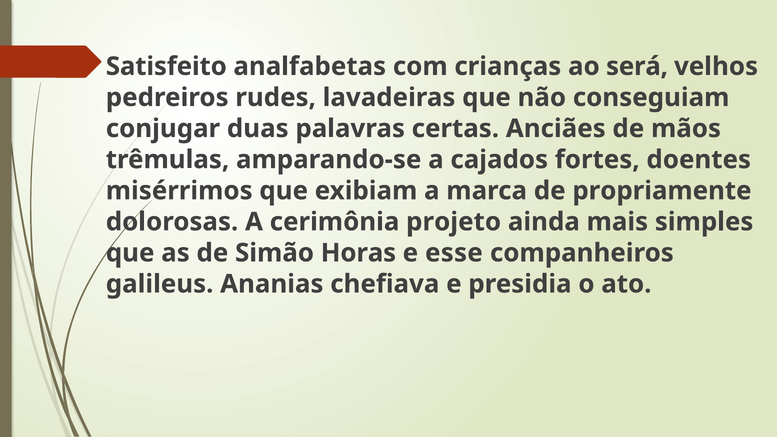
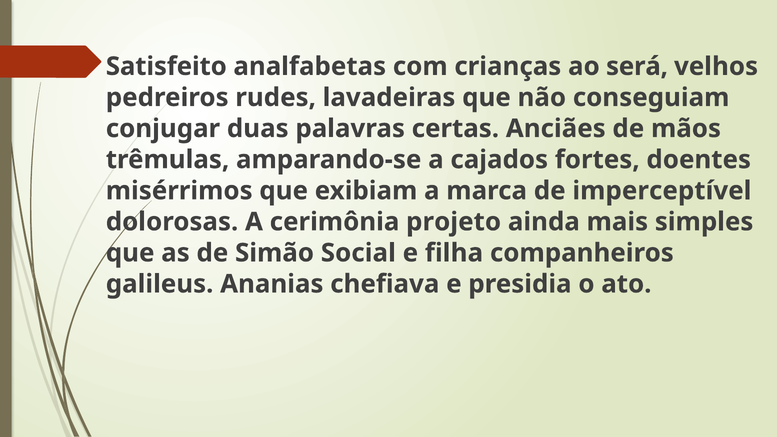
propriamente: propriamente -> imperceptível
Horas: Horas -> Social
esse: esse -> filha
